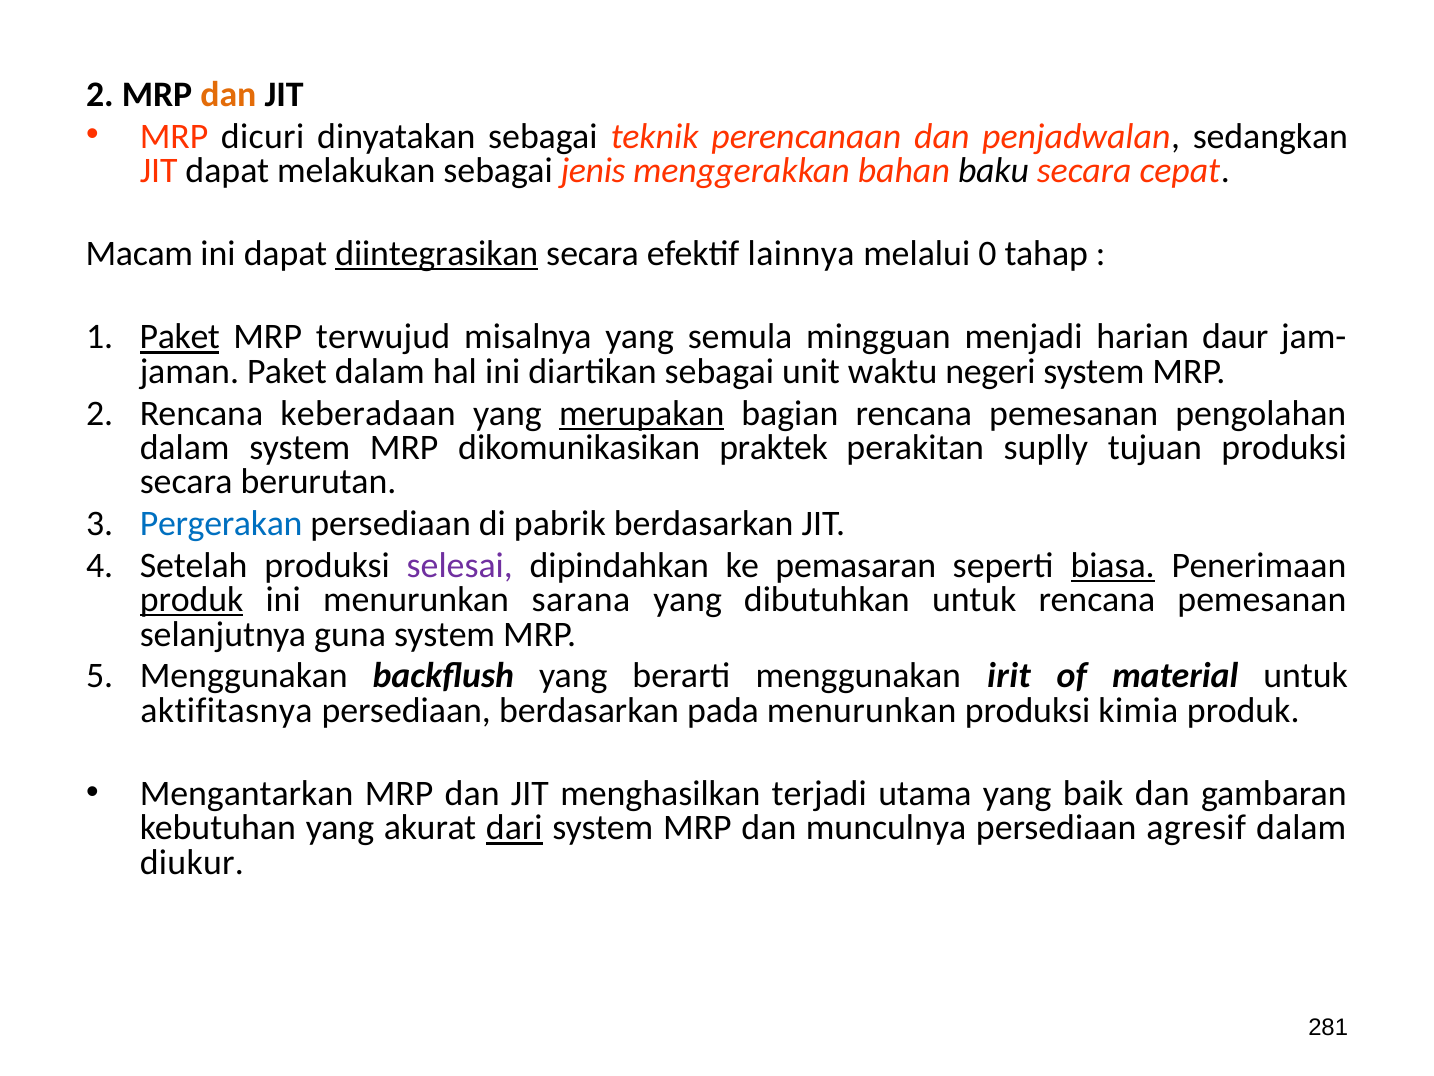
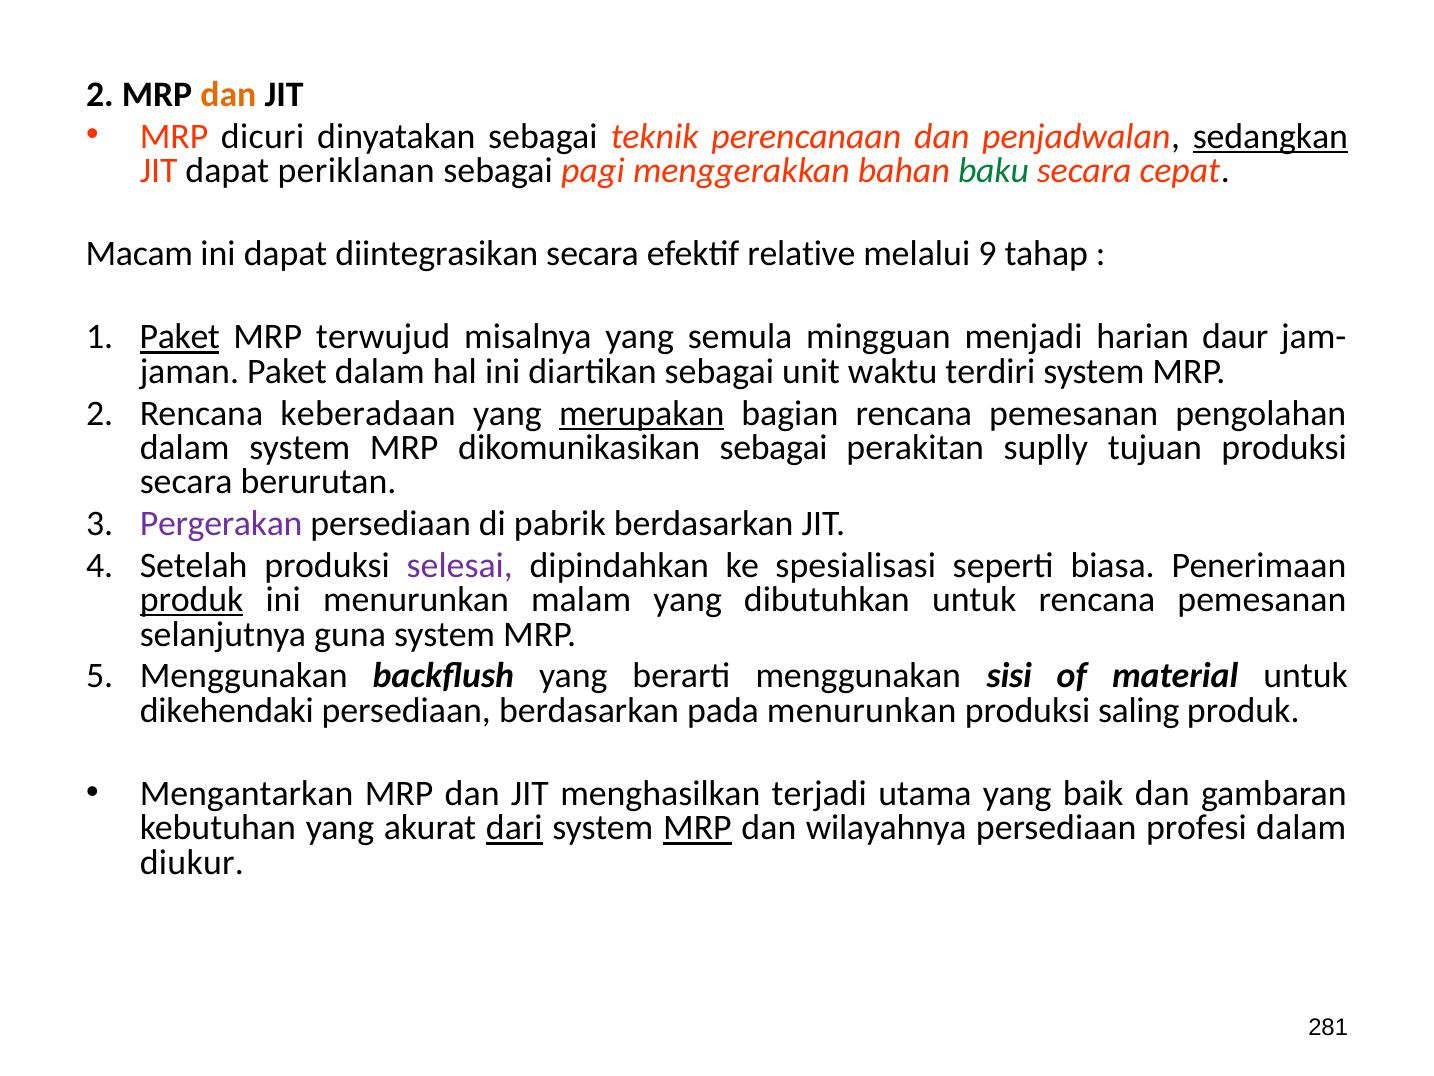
sedangkan underline: none -> present
melakukan: melakukan -> periklanan
jenis: jenis -> pagi
baku colour: black -> green
diintegrasikan underline: present -> none
lainnya: lainnya -> relative
0: 0 -> 9
negeri: negeri -> terdiri
dikomunikasikan praktek: praktek -> sebagai
Pergerakan colour: blue -> purple
pemasaran: pemasaran -> spesialisasi
biasa underline: present -> none
sarana: sarana -> malam
irit: irit -> sisi
aktifitasnya: aktifitasnya -> dikehendaki
kimia: kimia -> saling
MRP at (697, 828) underline: none -> present
munculnya: munculnya -> wilayahnya
agresif: agresif -> profesi
